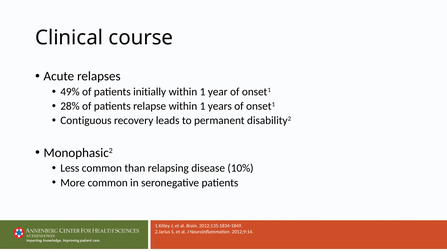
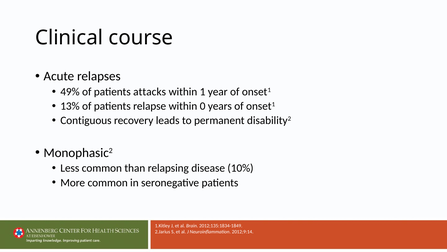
initially: initially -> attacks
28%: 28% -> 13%
relapse within 1: 1 -> 0
